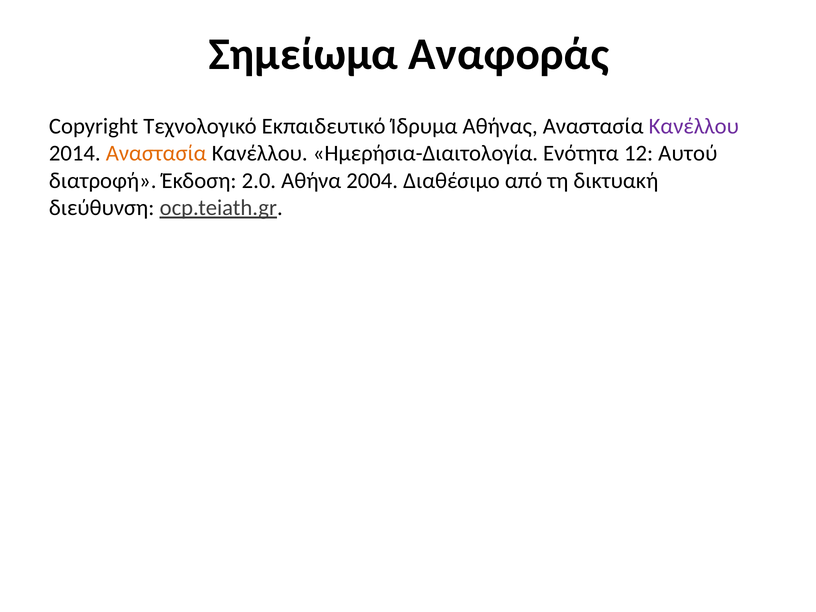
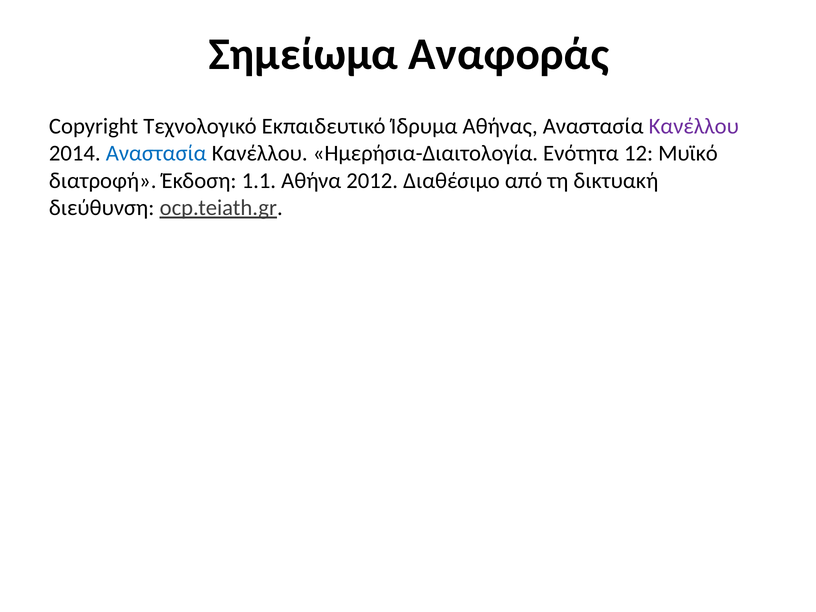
Αναστασία at (156, 153) colour: orange -> blue
Αυτού: Αυτού -> Μυϊκό
2.0: 2.0 -> 1.1
2004: 2004 -> 2012
